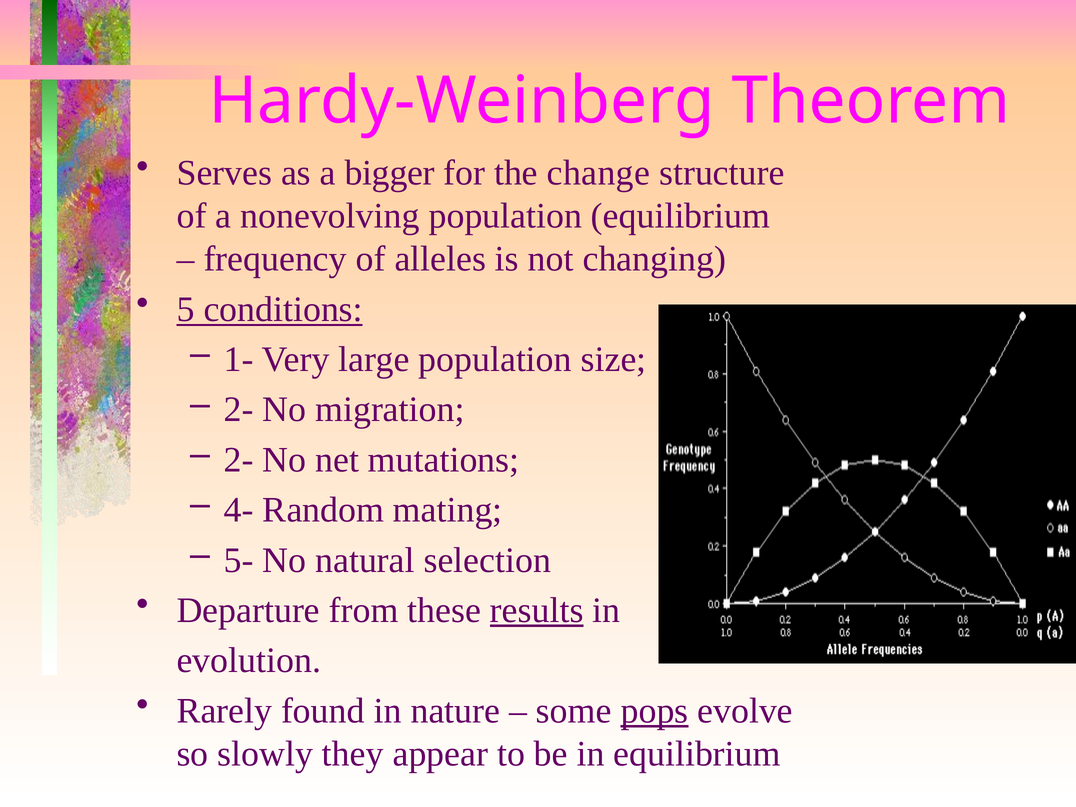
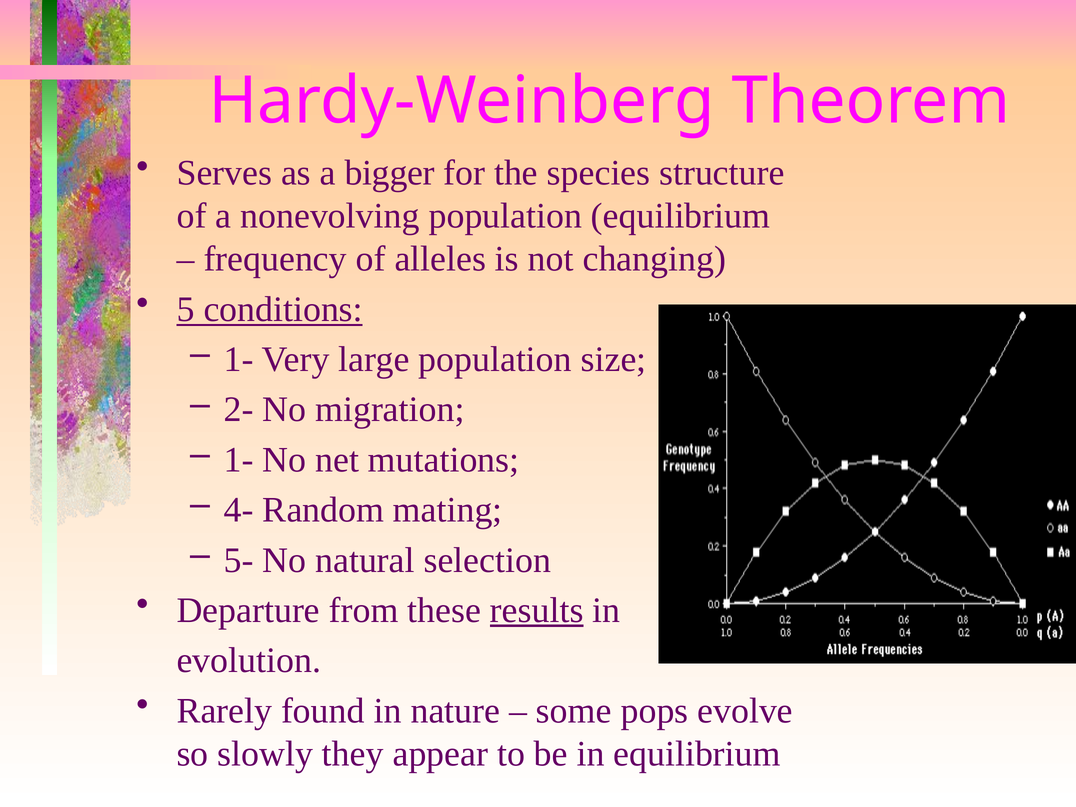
change: change -> species
2- at (239, 460): 2- -> 1-
pops underline: present -> none
